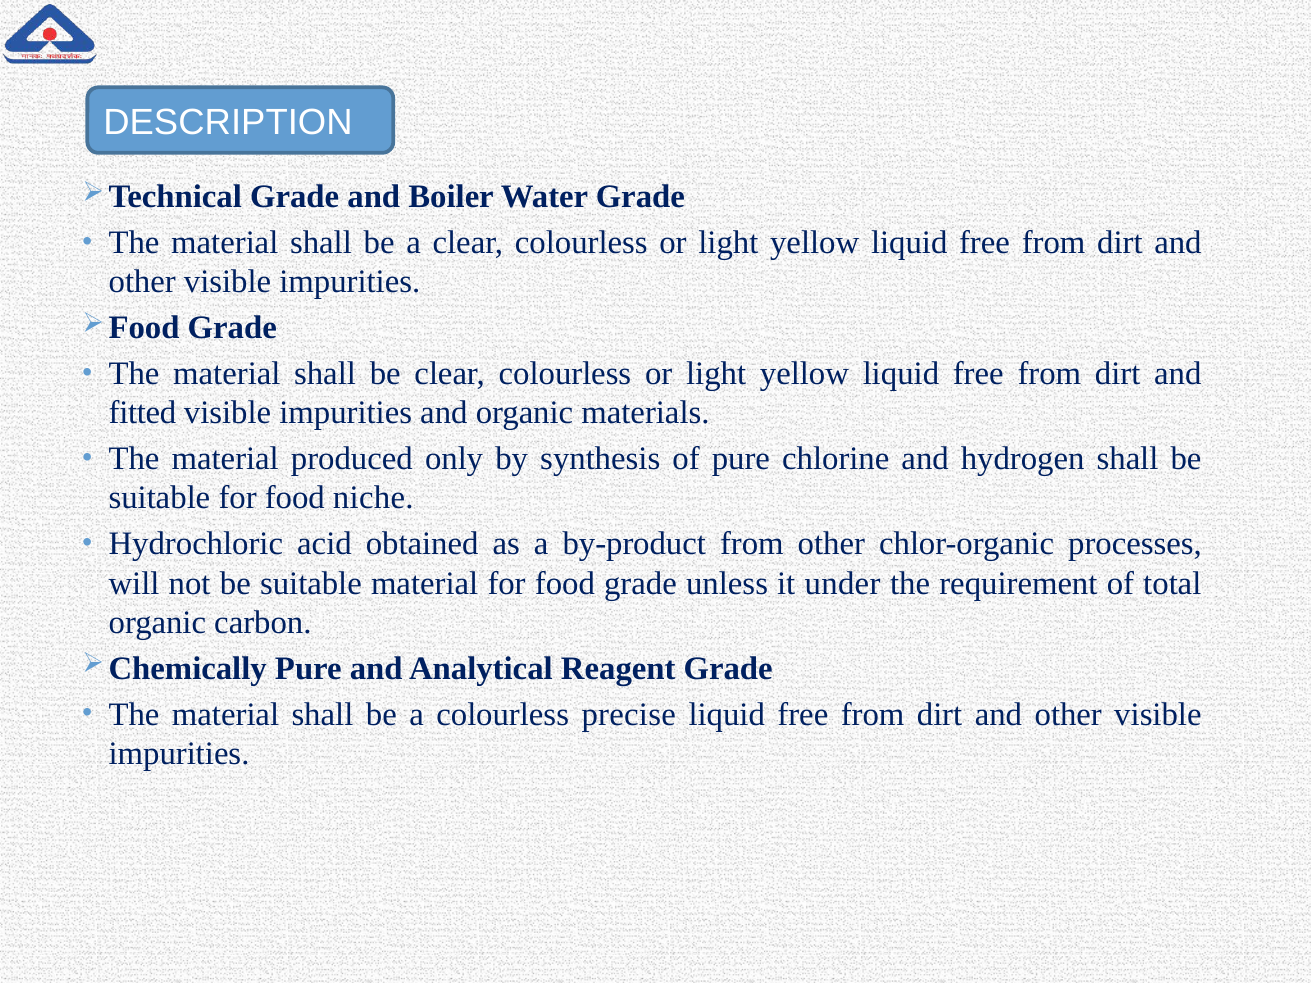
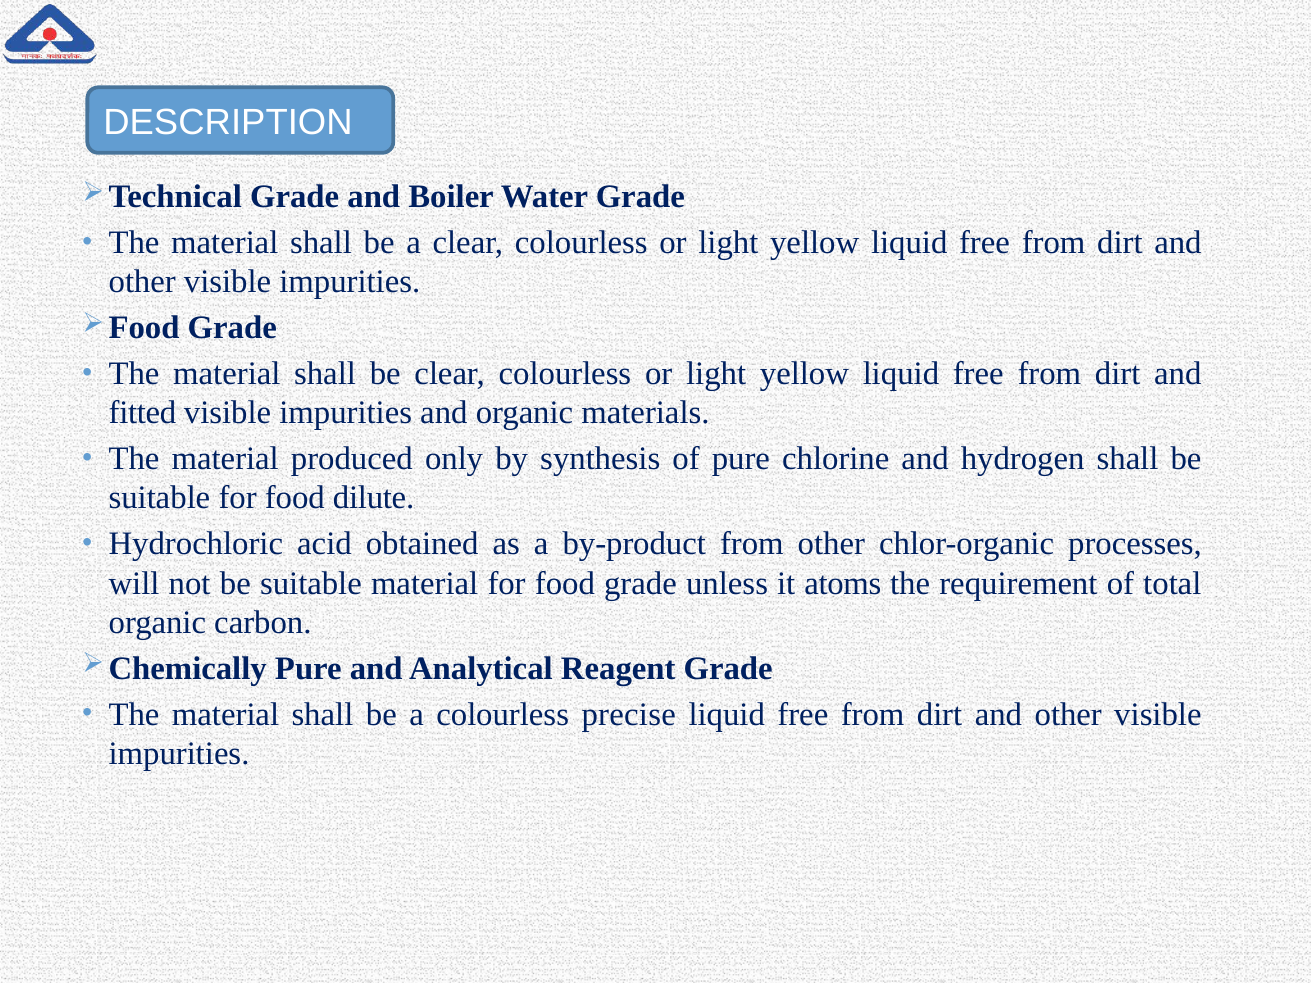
niche: niche -> dilute
under: under -> atoms
